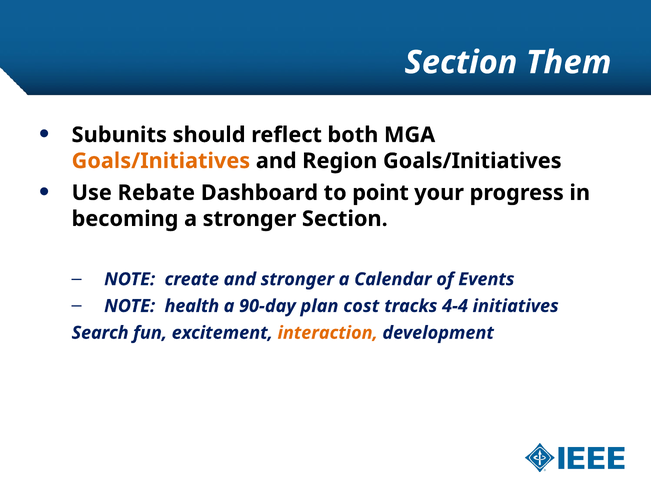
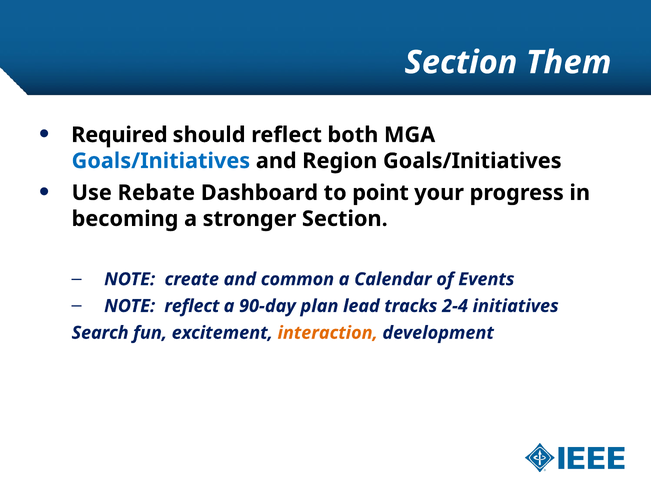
Subunits: Subunits -> Required
Goals/Initiatives at (161, 161) colour: orange -> blue
and stronger: stronger -> common
NOTE health: health -> reflect
cost: cost -> lead
4-4: 4-4 -> 2-4
